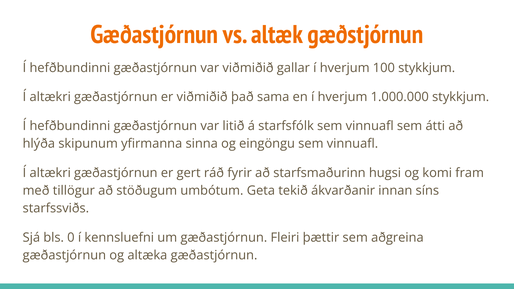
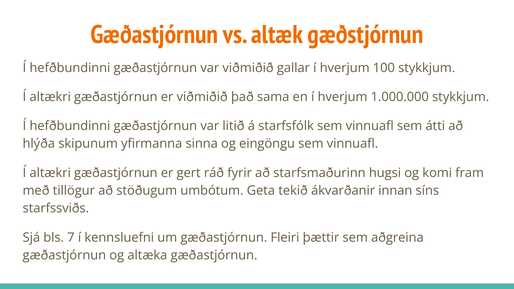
0: 0 -> 7
